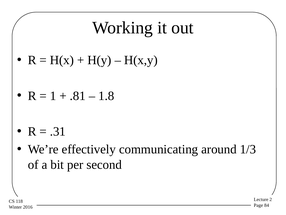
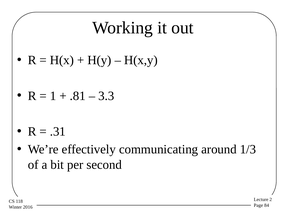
1.8: 1.8 -> 3.3
